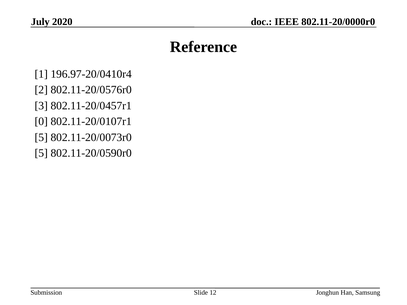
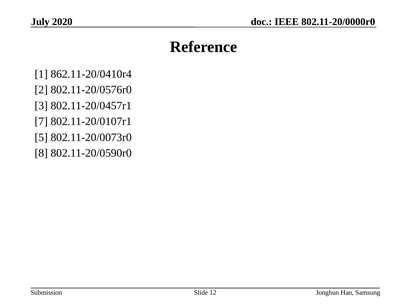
196.97-20/0410r4: 196.97-20/0410r4 -> 862.11-20/0410r4
0: 0 -> 7
5 at (41, 153): 5 -> 8
